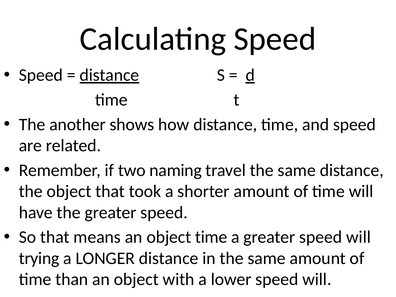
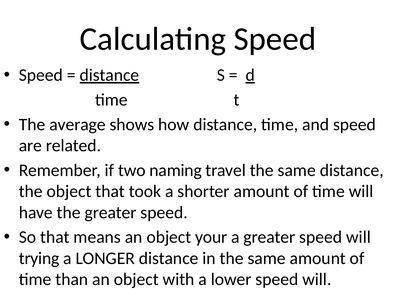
another: another -> average
object time: time -> your
